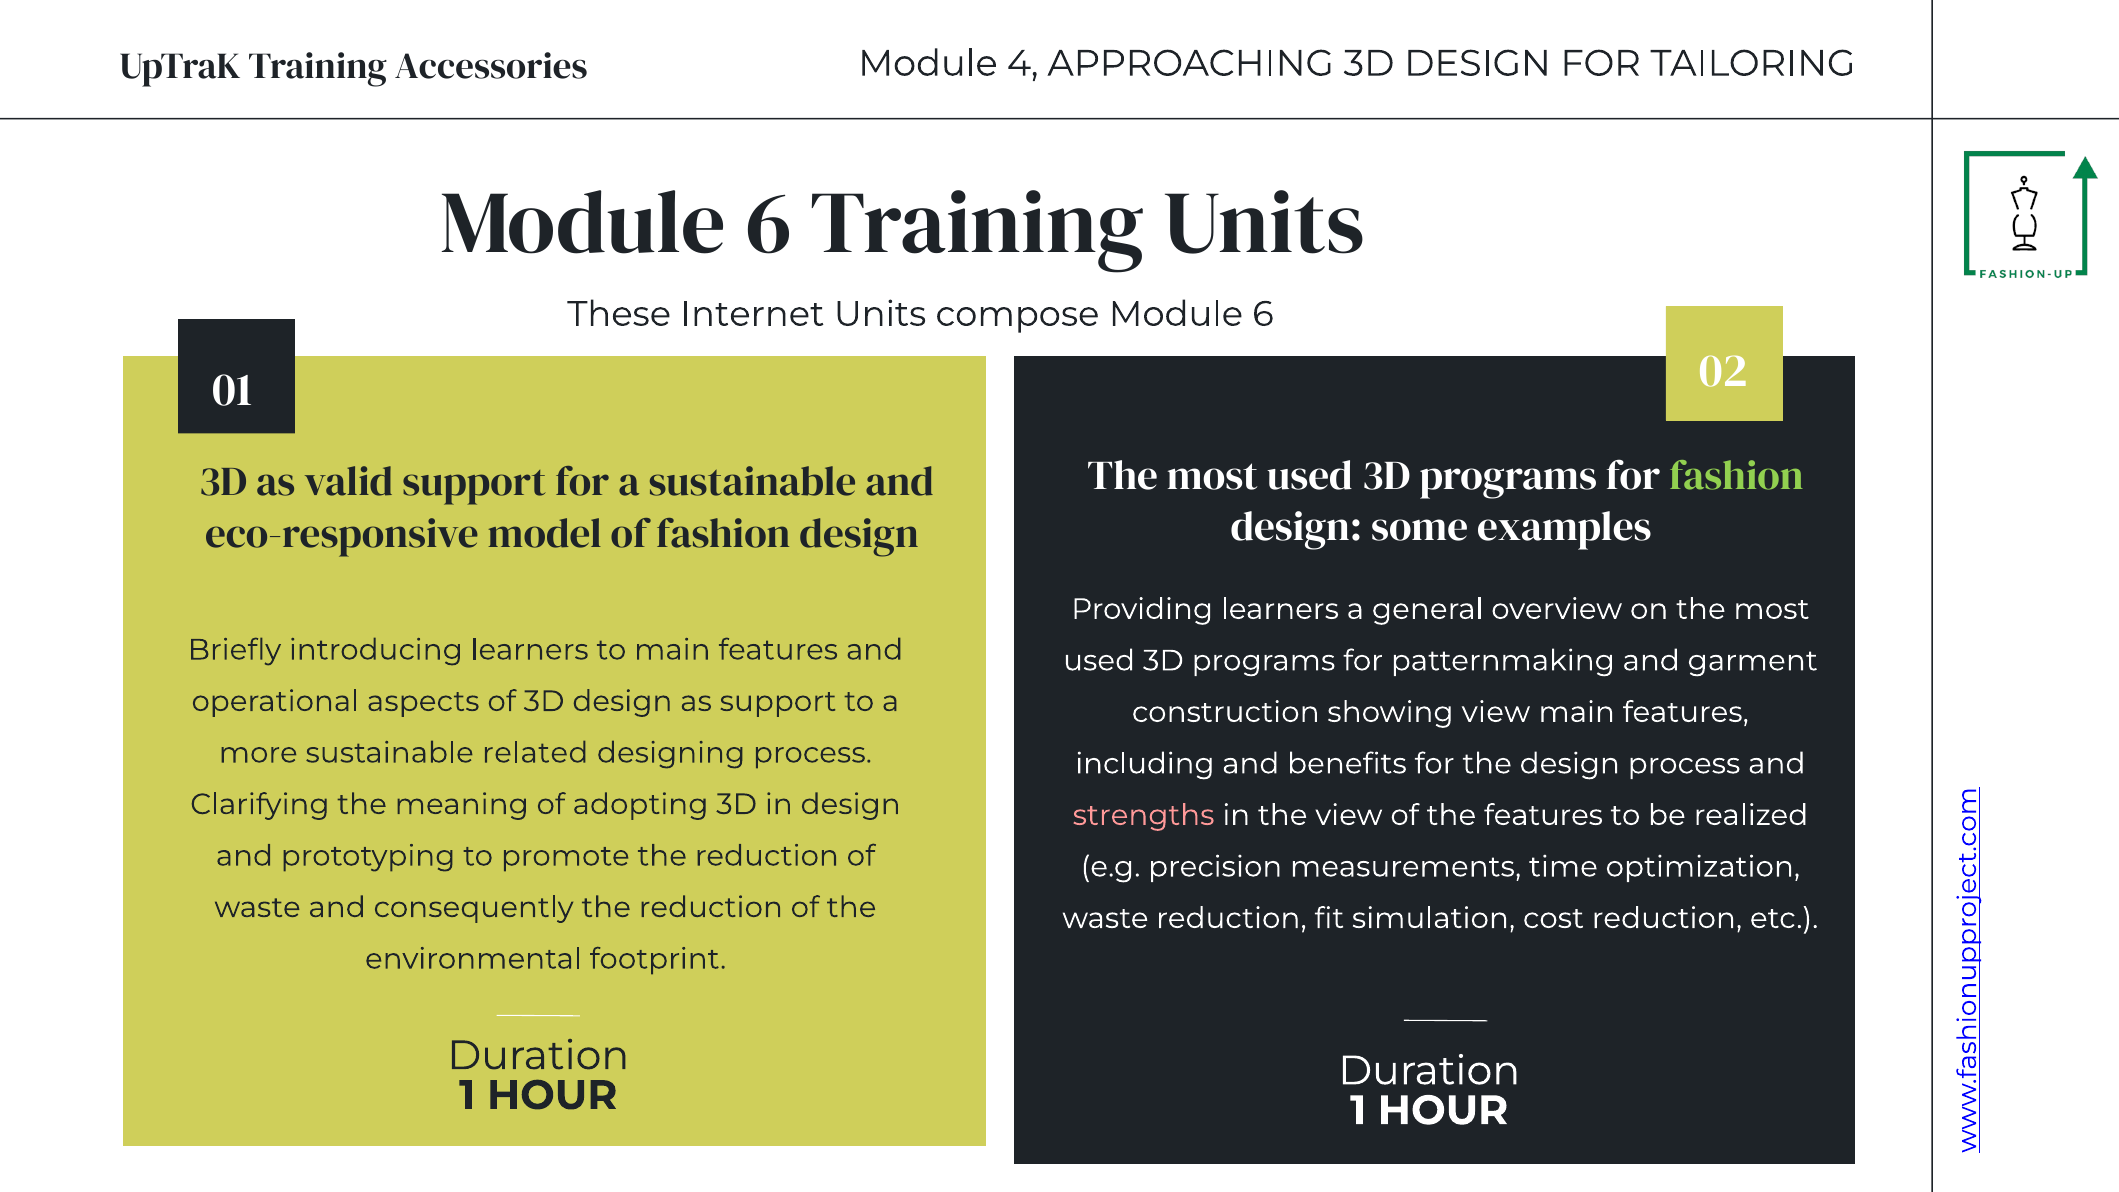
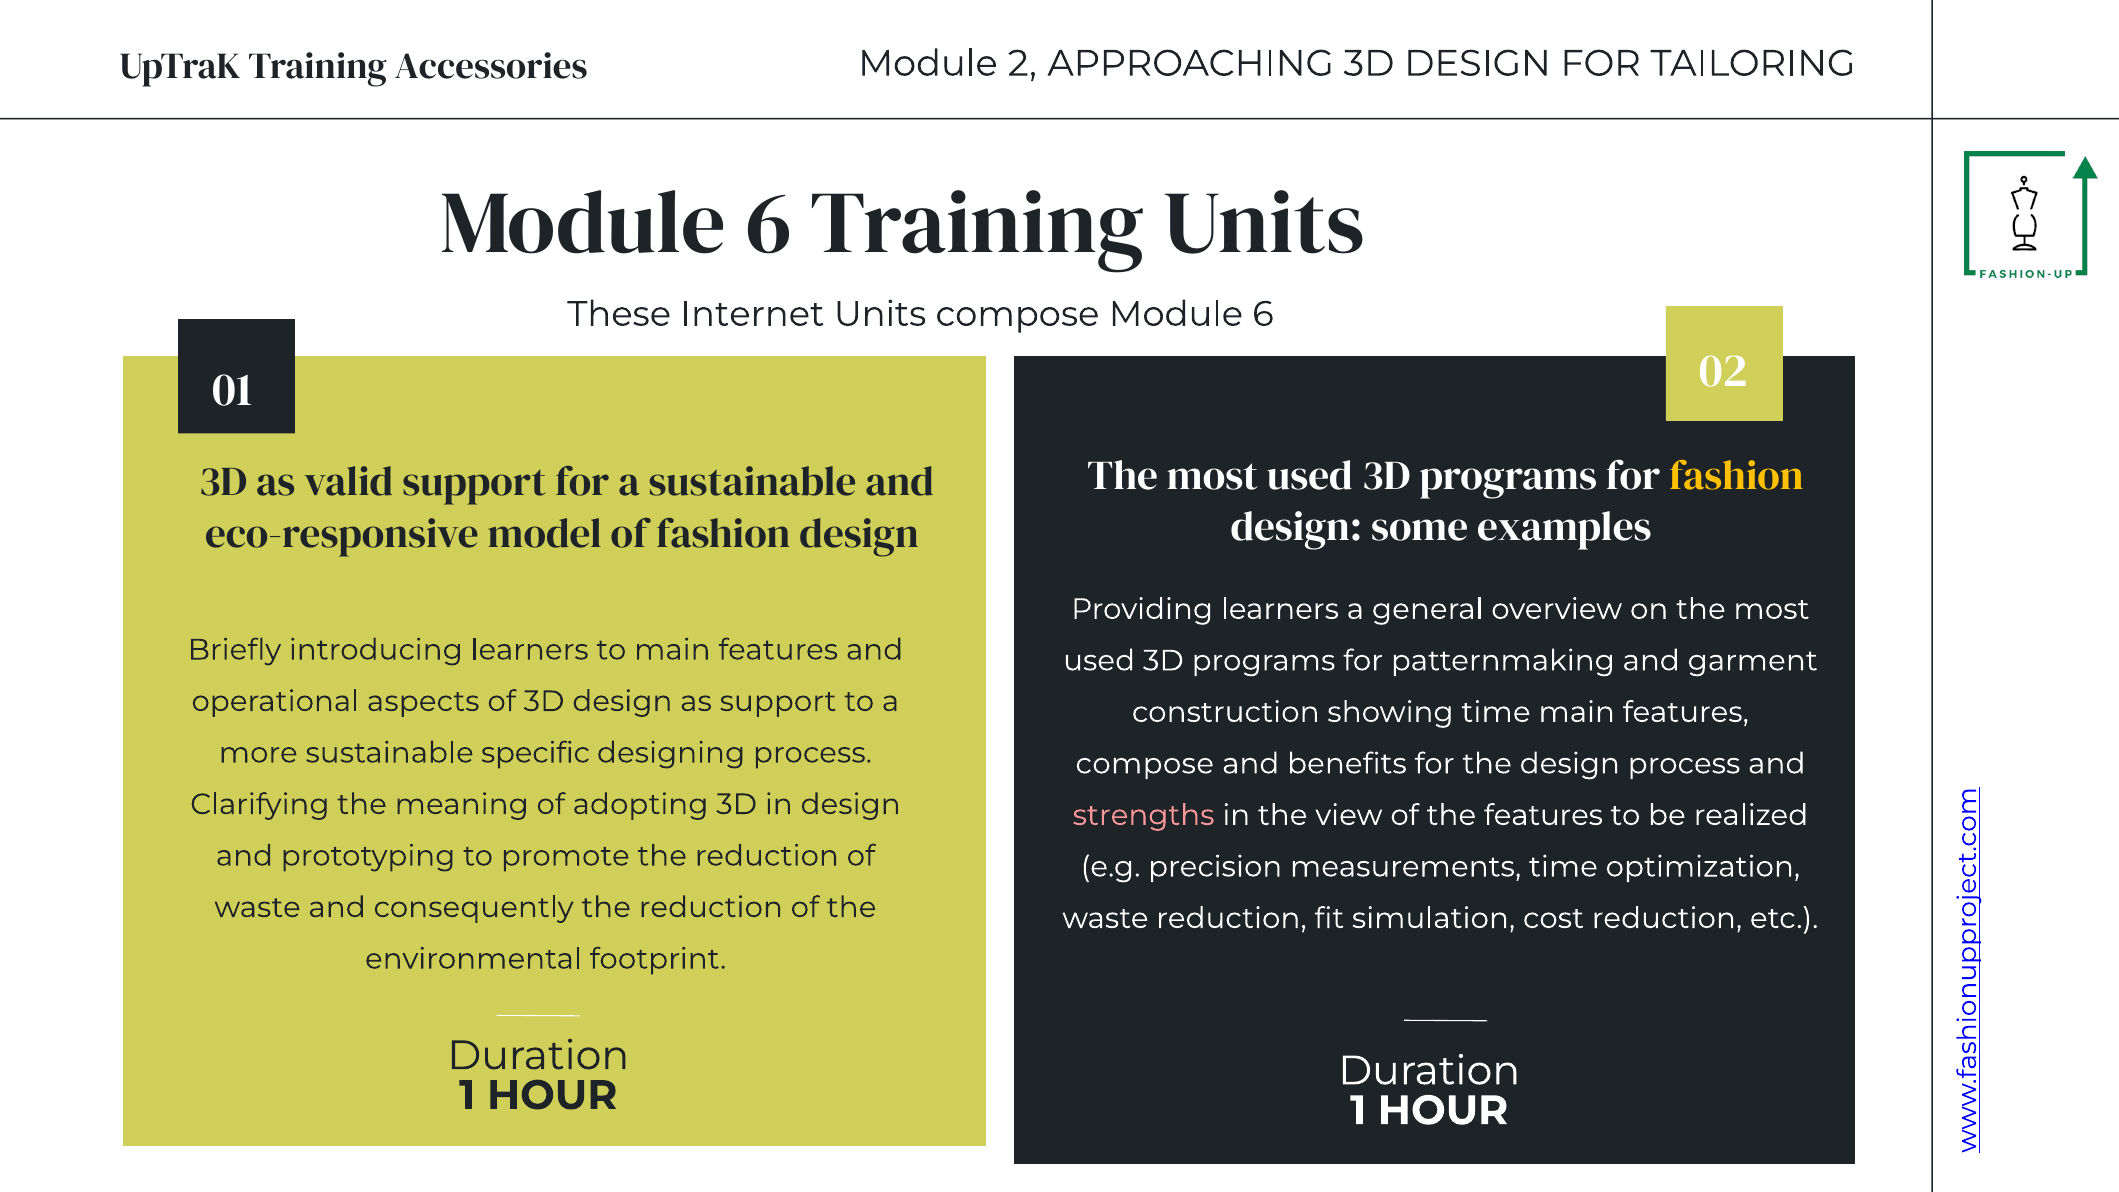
4: 4 -> 2
fashion at (1736, 476) colour: light green -> yellow
showing view: view -> time
related: related -> specific
including at (1145, 764): including -> compose
